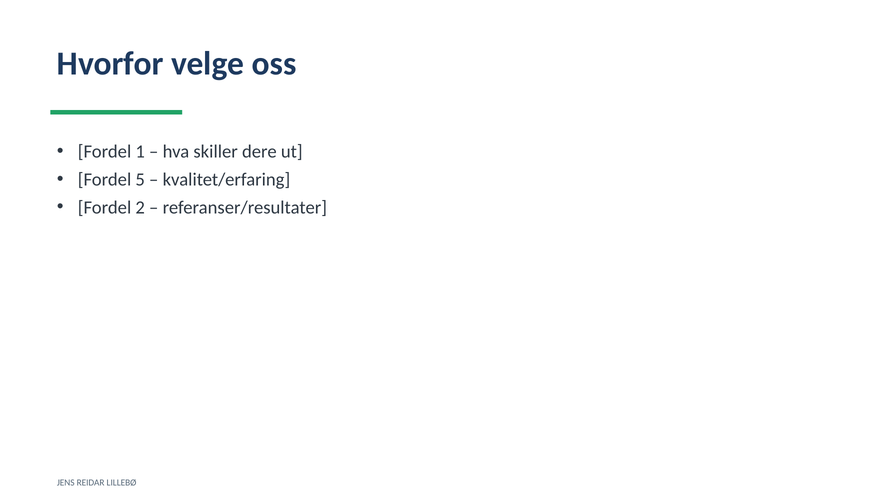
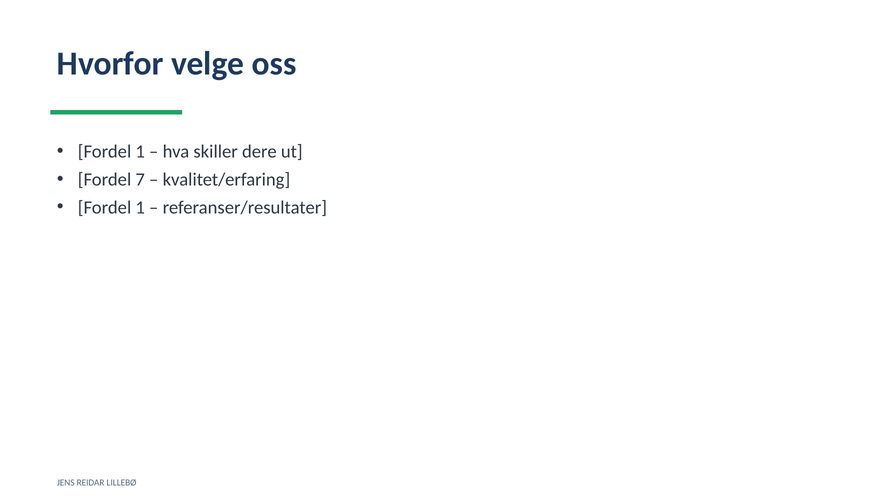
5: 5 -> 7
2 at (140, 207): 2 -> 1
